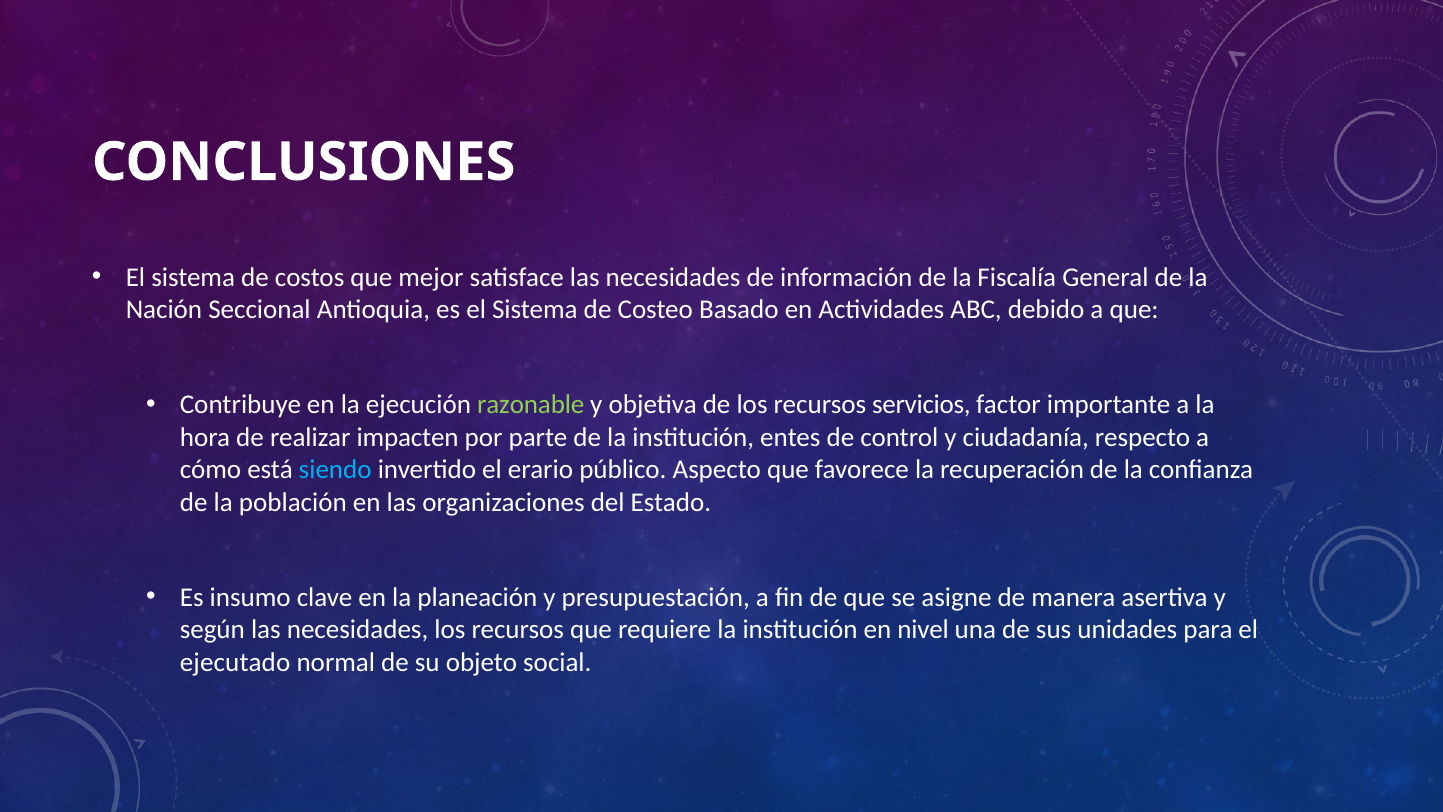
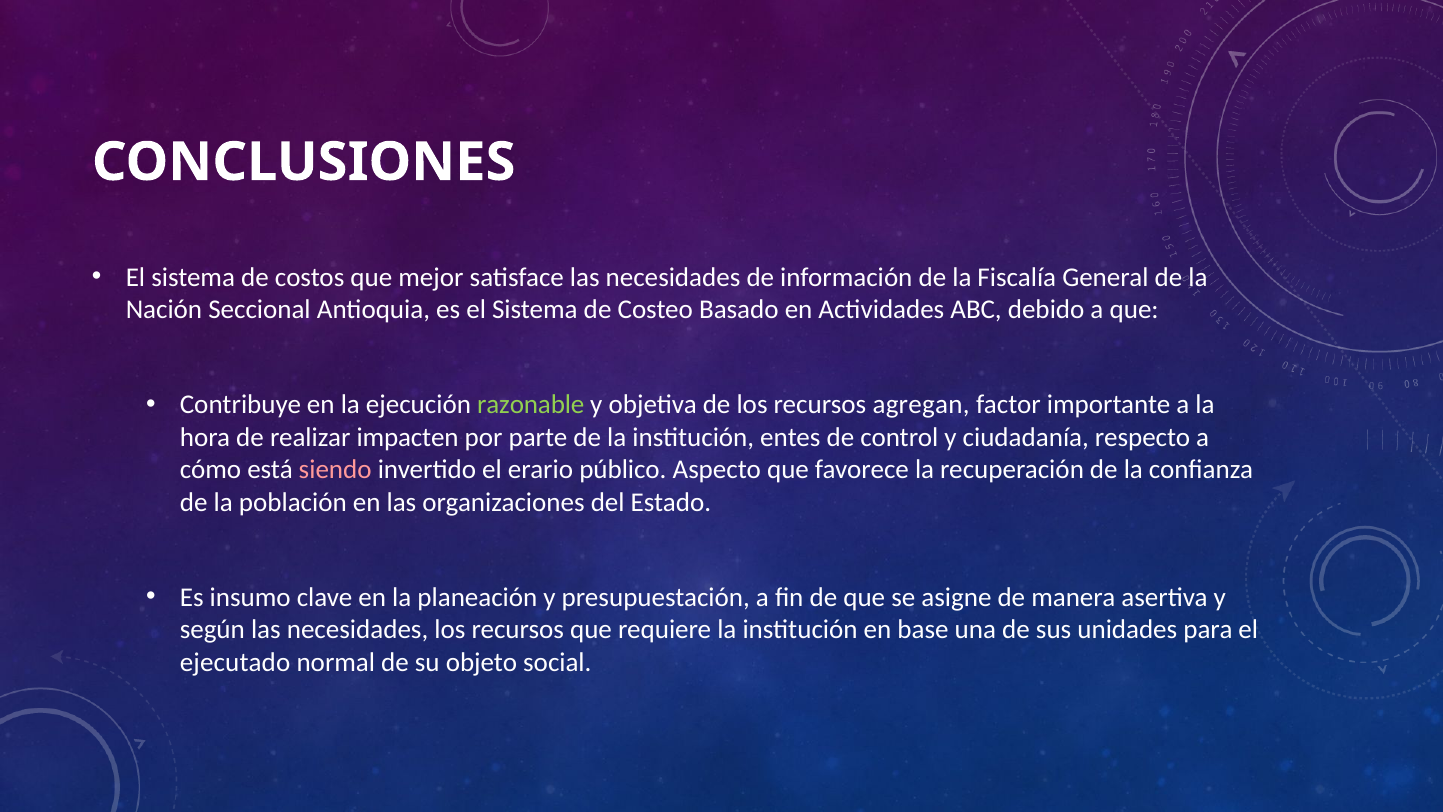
servicios: servicios -> agregan
siendo colour: light blue -> pink
nivel: nivel -> base
